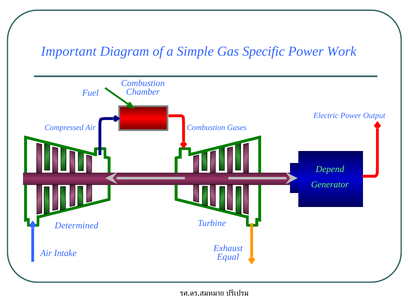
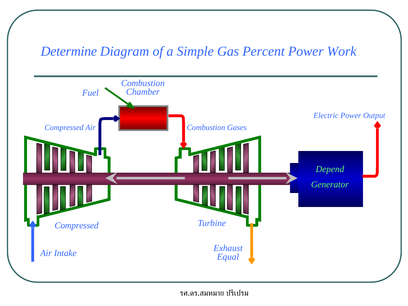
Important: Important -> Determine
Specific: Specific -> Percent
Determined at (76, 226): Determined -> Compressed
